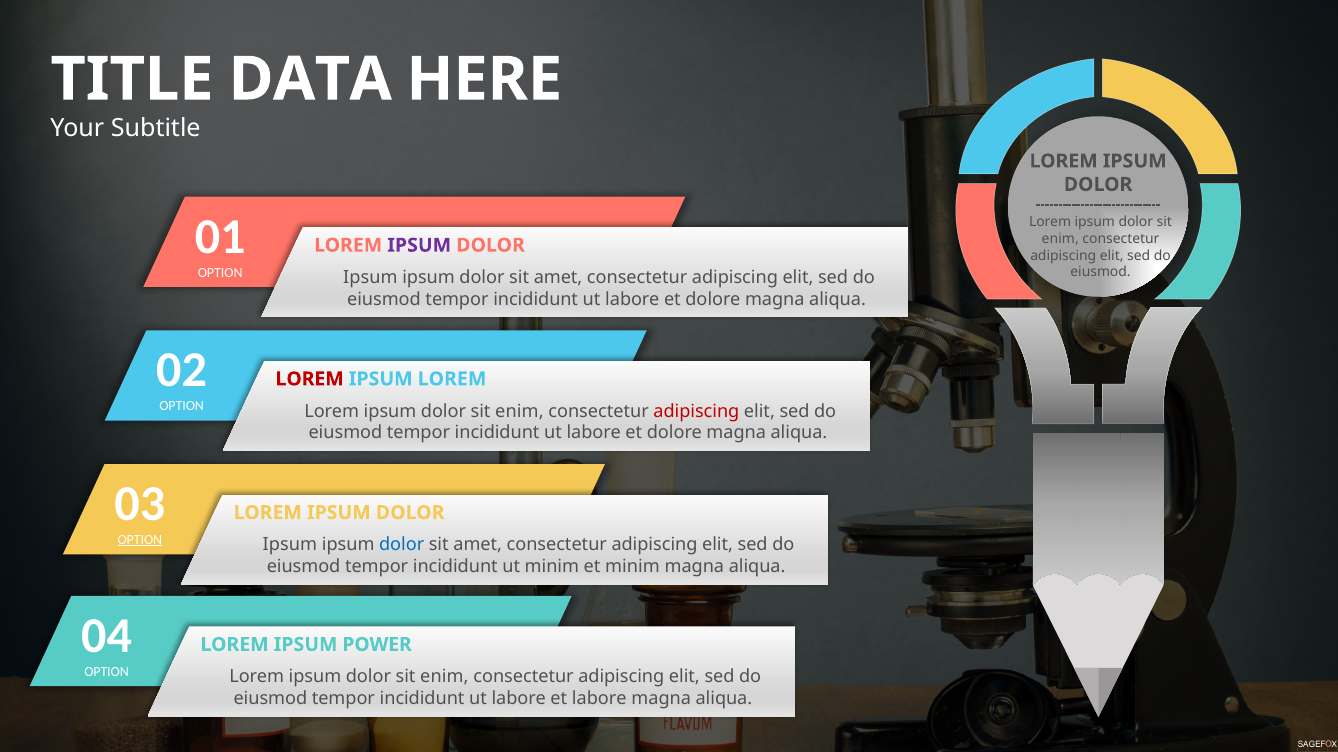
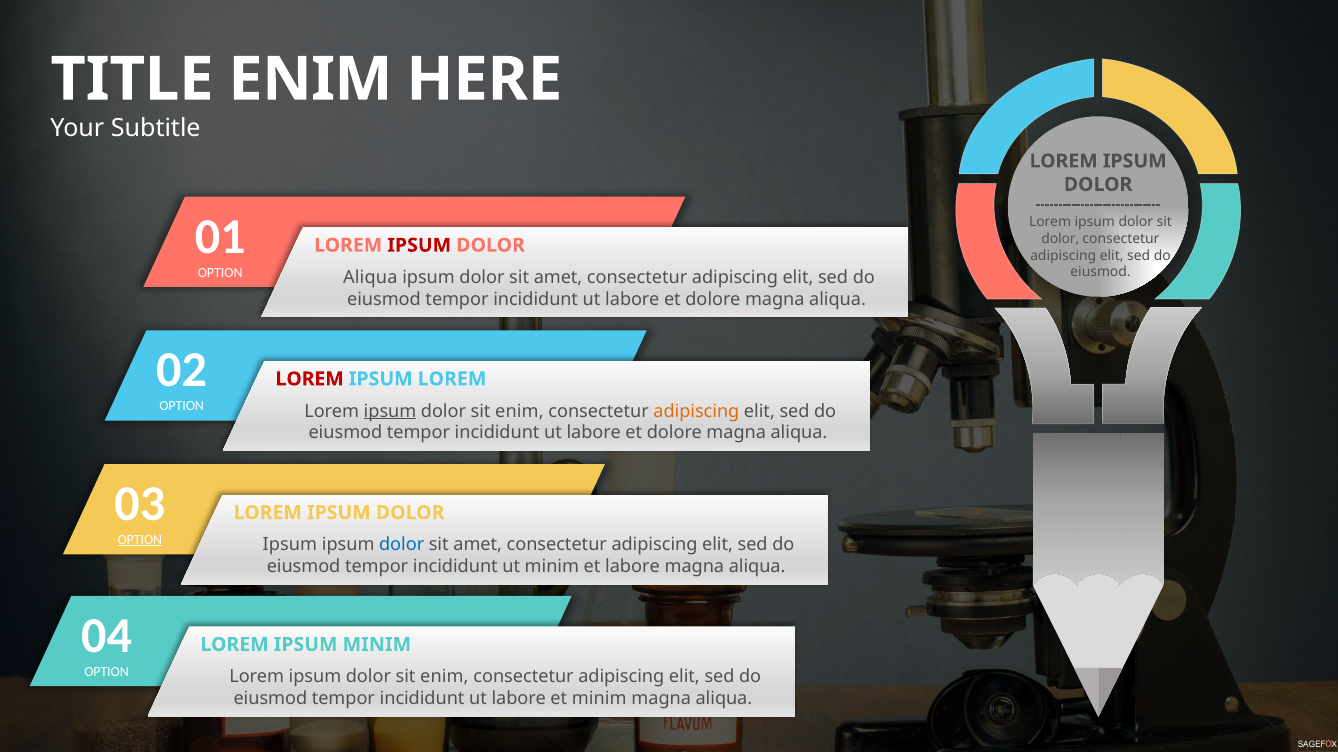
DATA at (310, 79): DATA -> ENIM
enim at (1060, 239): enim -> dolor
IPSUM at (419, 245) colour: purple -> red
Ipsum at (370, 278): Ipsum -> Aliqua
ipsum at (390, 411) underline: none -> present
adipiscing at (696, 411) colour: red -> orange
et minim: minim -> labore
IPSUM POWER: POWER -> MINIM
et labore: labore -> minim
